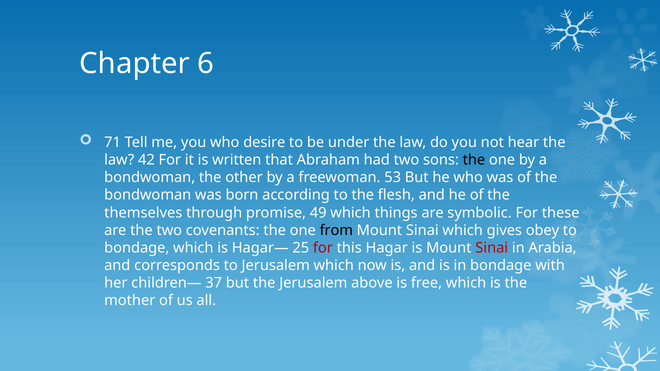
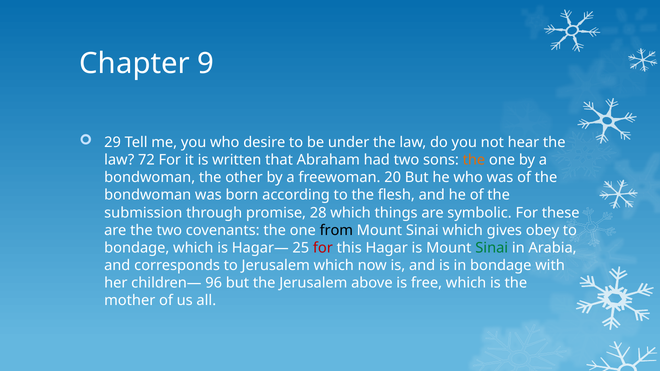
6: 6 -> 9
71: 71 -> 29
42: 42 -> 72
the at (474, 160) colour: black -> orange
53: 53 -> 20
themselves: themselves -> submission
49: 49 -> 28
Sinai at (492, 248) colour: red -> green
37: 37 -> 96
